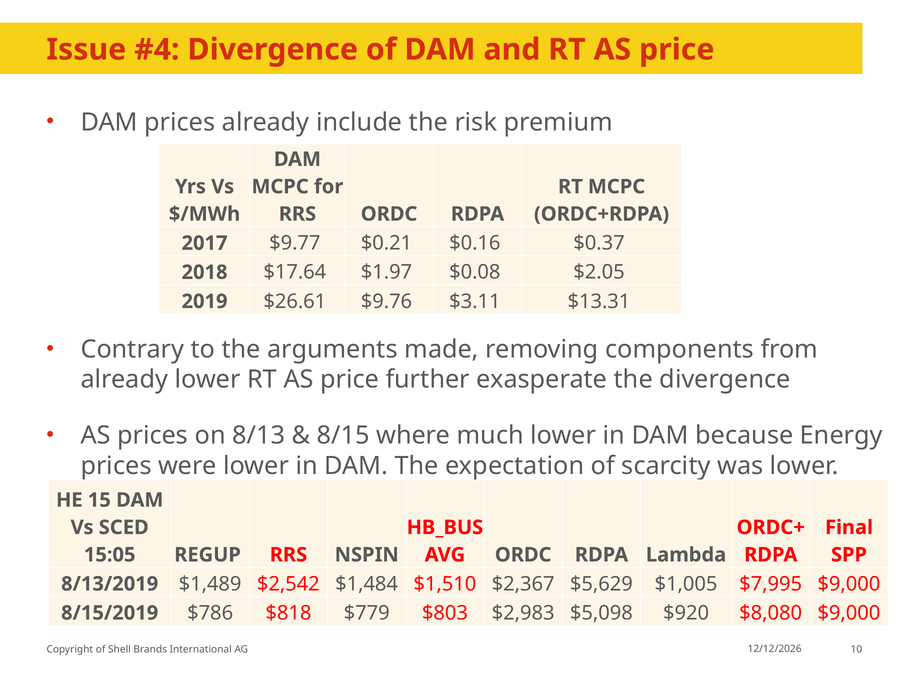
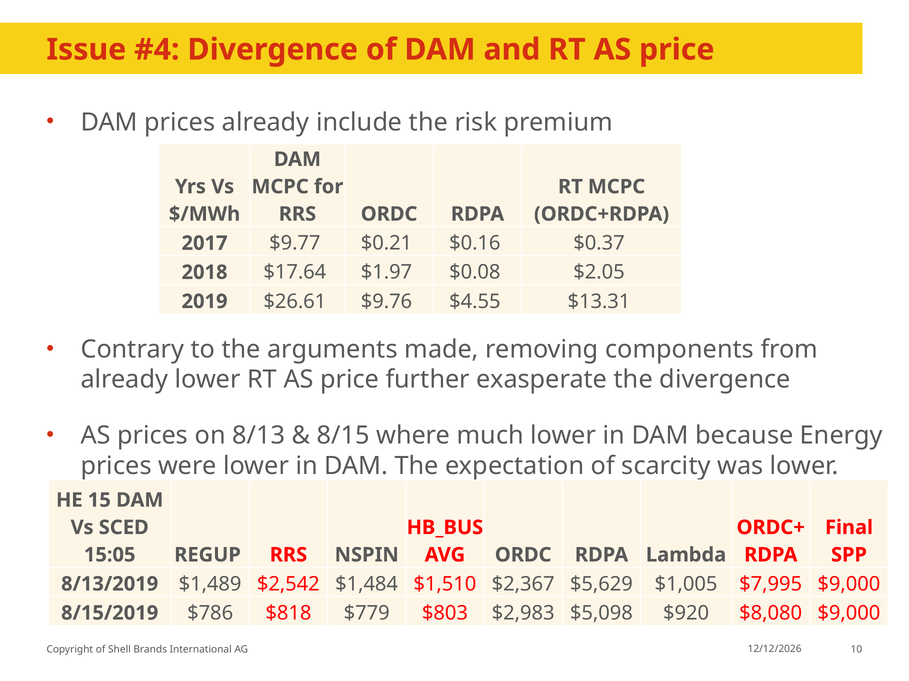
$3.11: $3.11 -> $4.55
